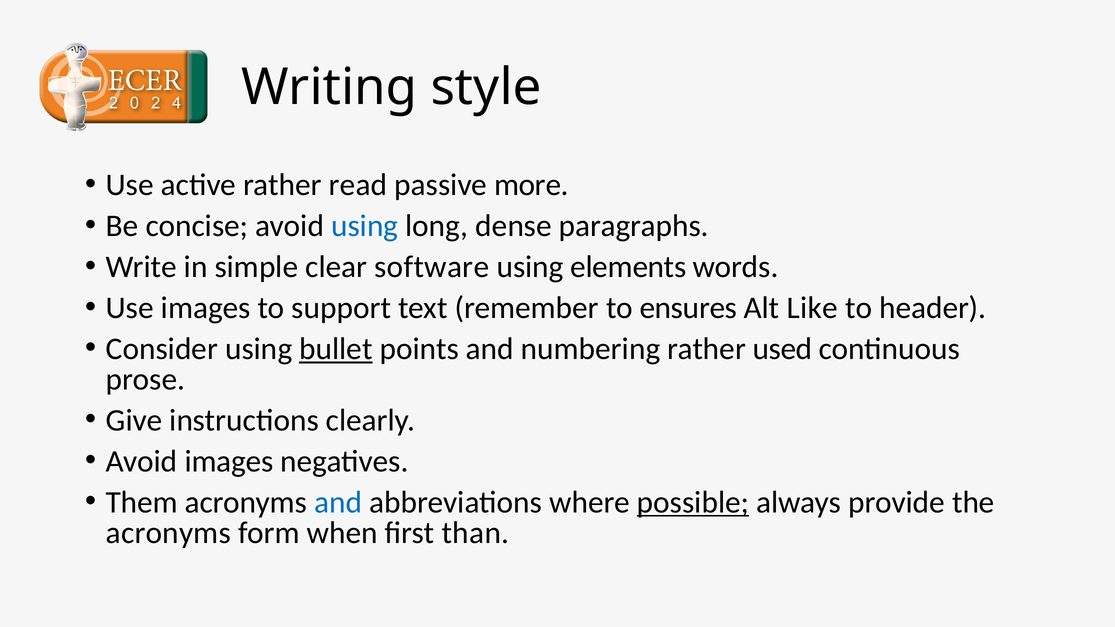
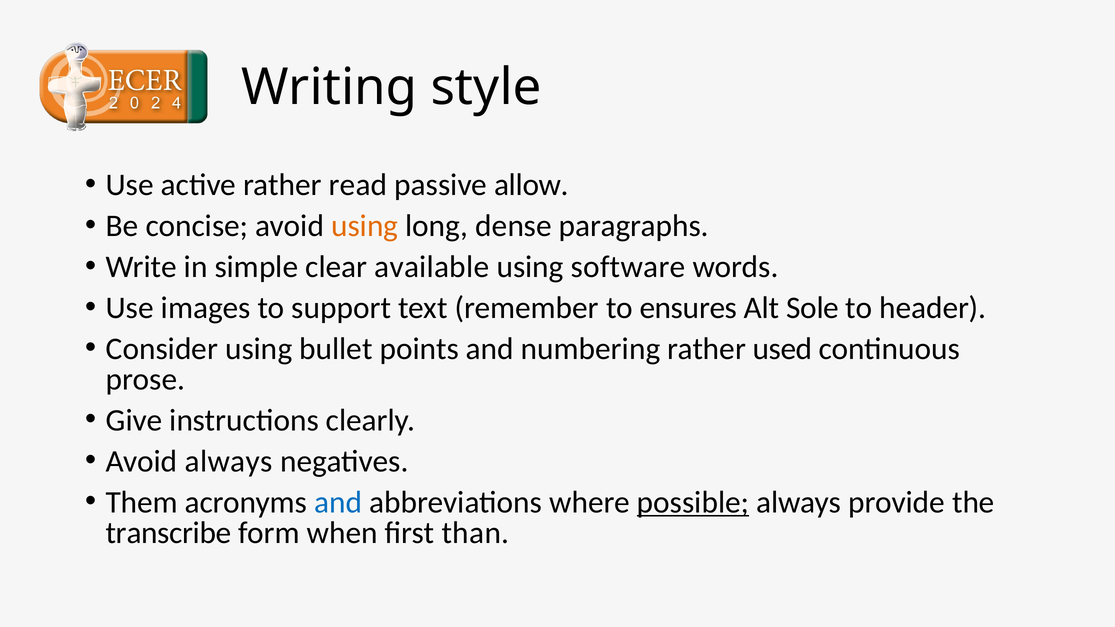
more: more -> allow
using at (365, 226) colour: blue -> orange
software: software -> available
elements: elements -> software
Like: Like -> Sole
bullet underline: present -> none
Avoid images: images -> always
acronyms at (168, 533): acronyms -> transcribe
